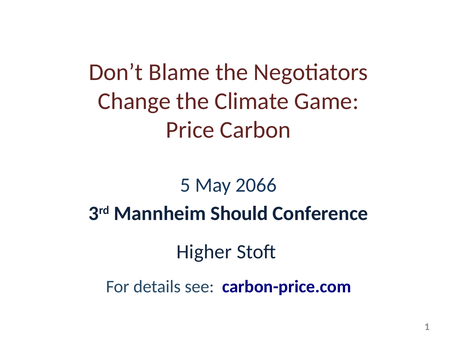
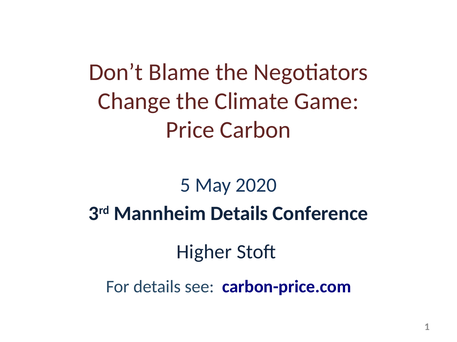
2066: 2066 -> 2020
Mannheim Should: Should -> Details
